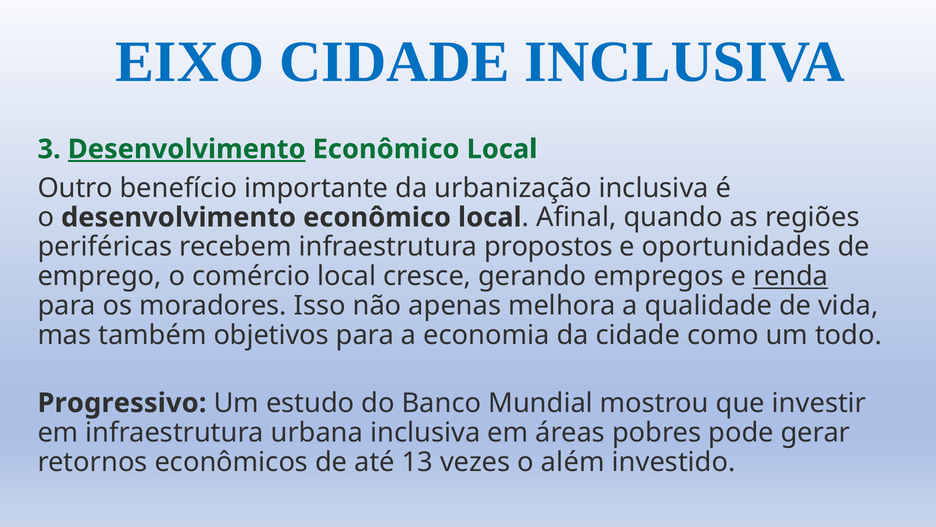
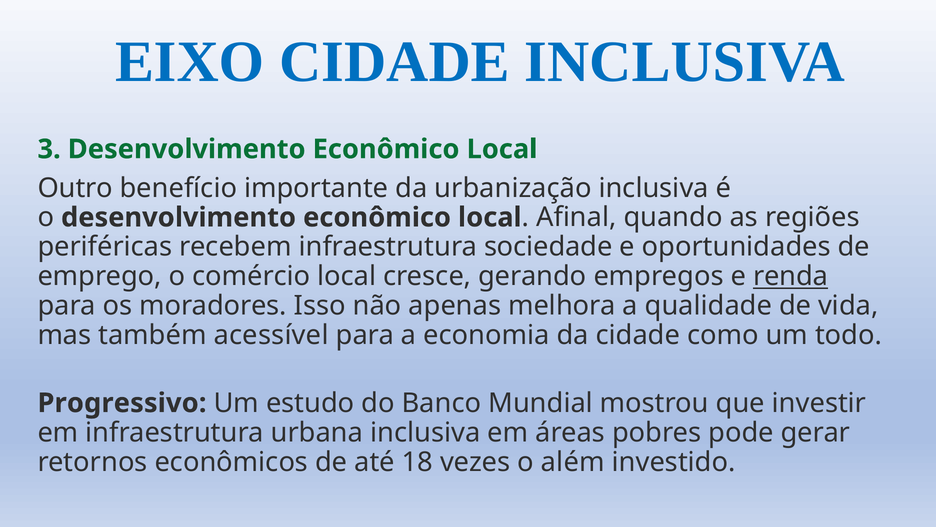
Desenvolvimento at (187, 149) underline: present -> none
propostos: propostos -> sociedade
objetivos: objetivos -> acessível
13: 13 -> 18
